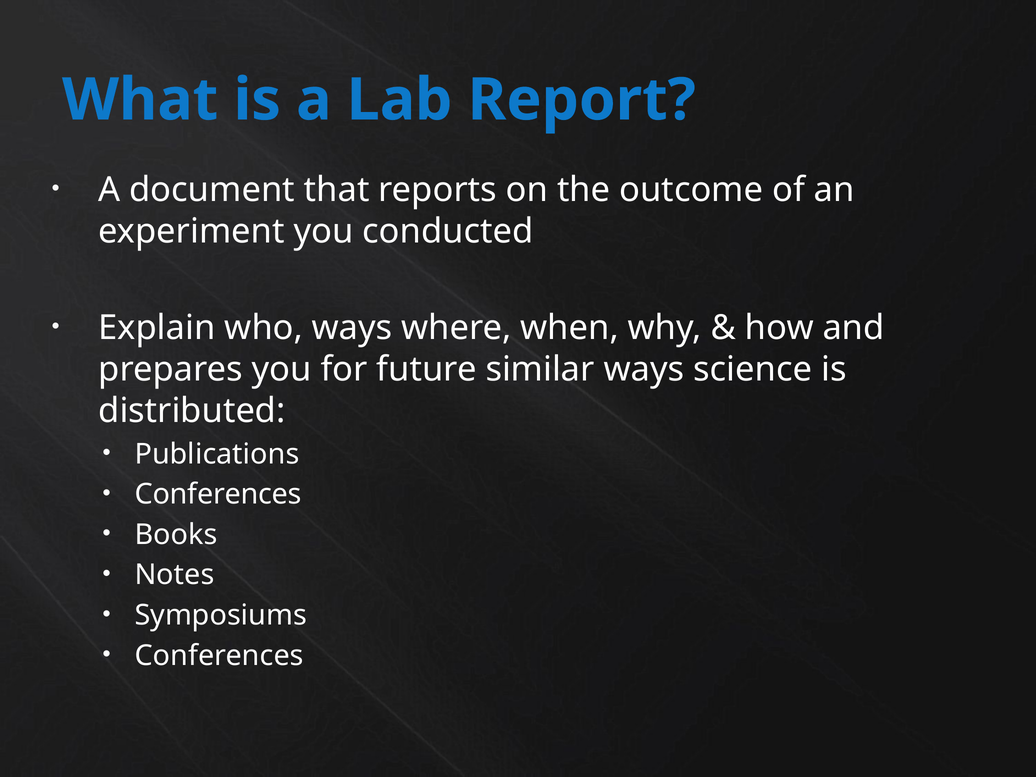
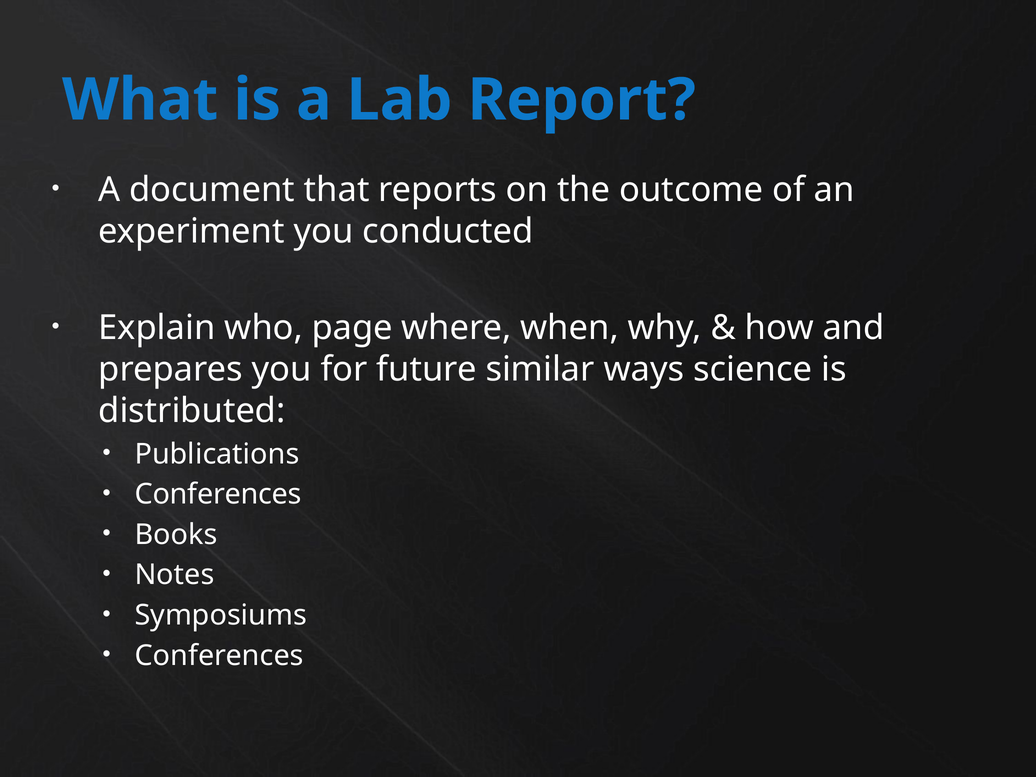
who ways: ways -> page
